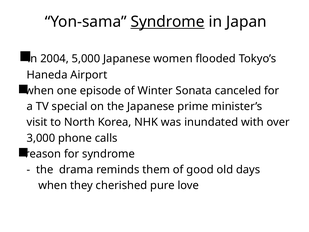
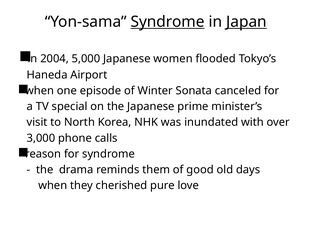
Japan underline: none -> present
